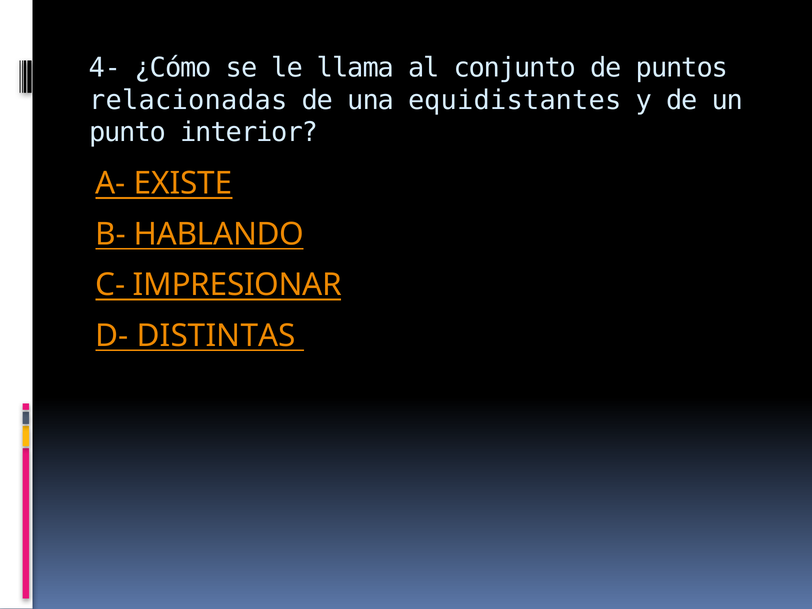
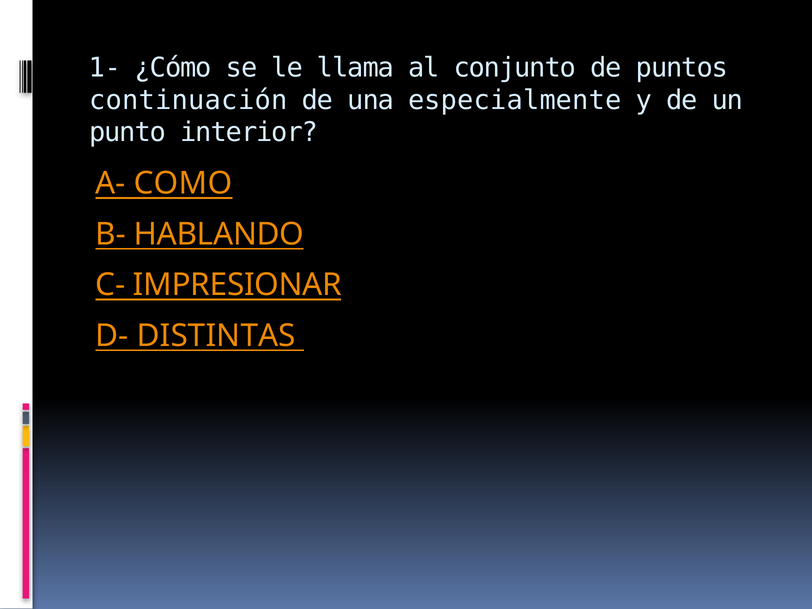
4-: 4- -> 1-
relacionadas: relacionadas -> continuación
equidistantes: equidistantes -> especialmente
EXISTE: EXISTE -> COMO
